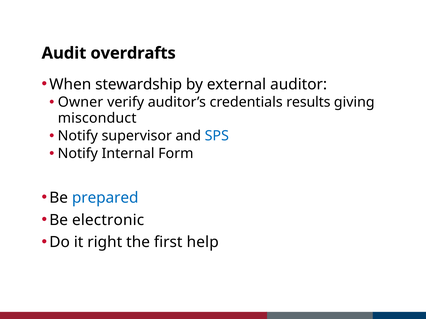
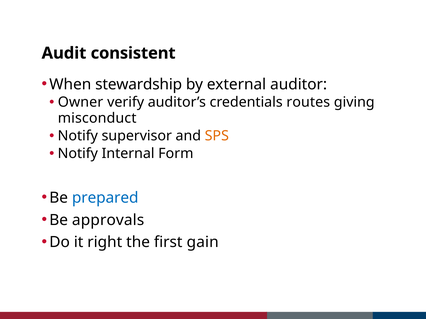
overdrafts: overdrafts -> consistent
results: results -> routes
SPS colour: blue -> orange
electronic: electronic -> approvals
help: help -> gain
